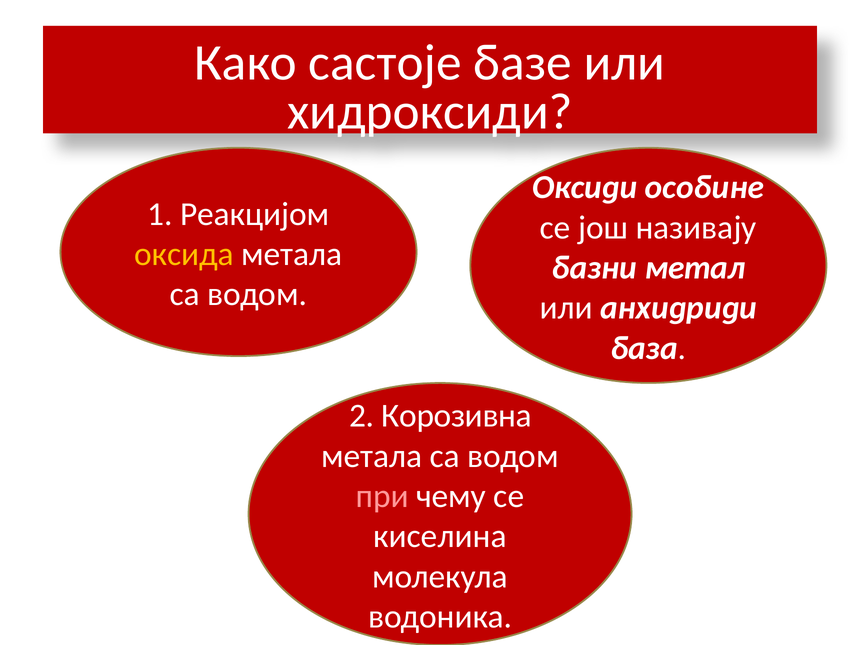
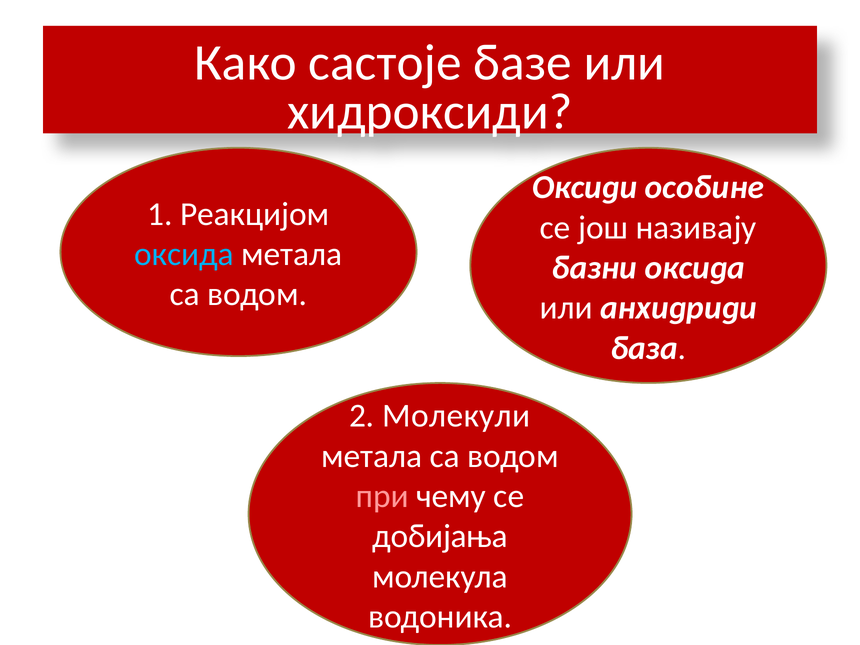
оксида at (184, 254) colour: yellow -> light blue
базни метал: метал -> оксида
Корозивна: Корозивна -> Молекули
киселина: киселина -> добијања
